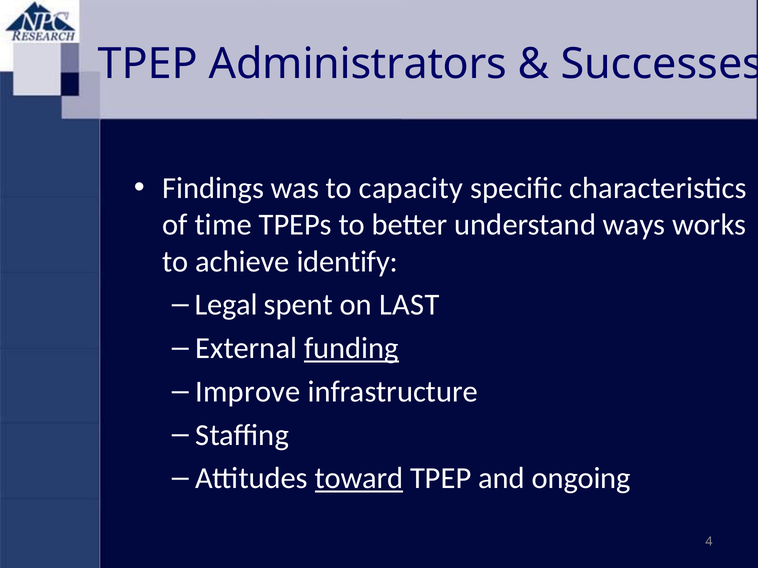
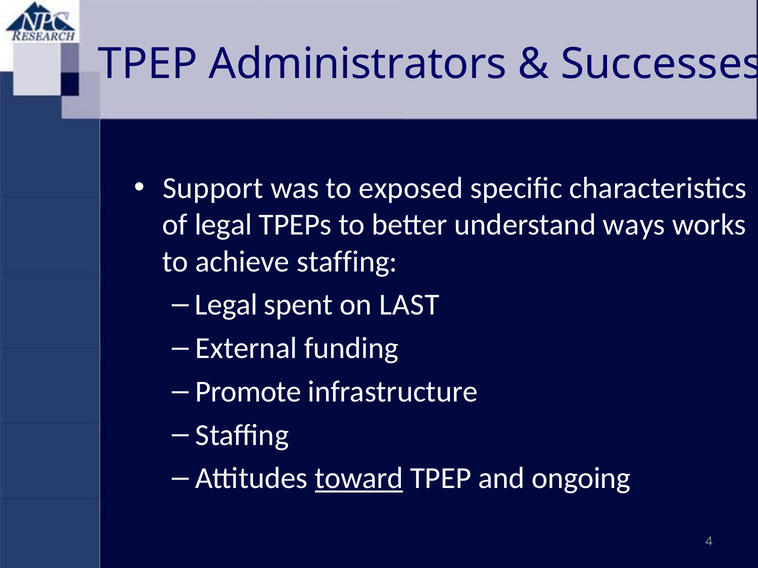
Findings: Findings -> Support
capacity: capacity -> exposed
of time: time -> legal
achieve identify: identify -> staffing
funding underline: present -> none
Improve: Improve -> Promote
